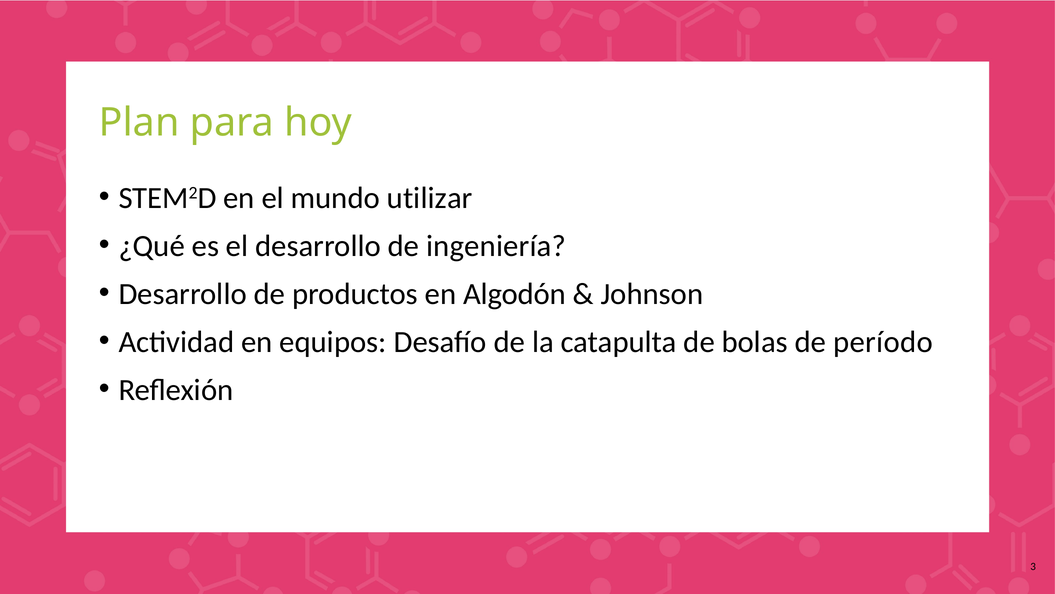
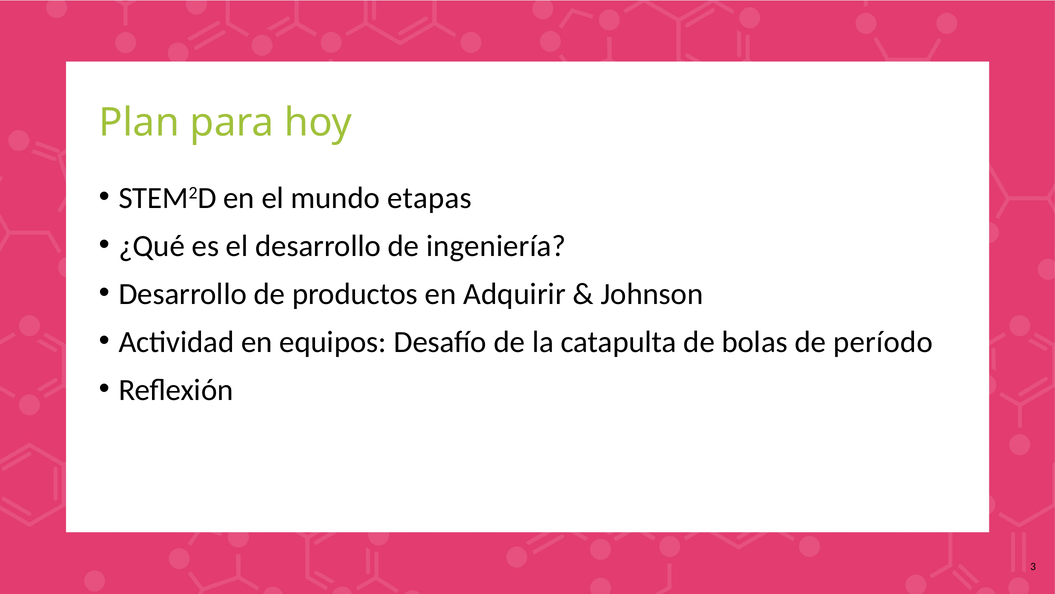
utilizar: utilizar -> etapas
Algodón: Algodón -> Adquirir
